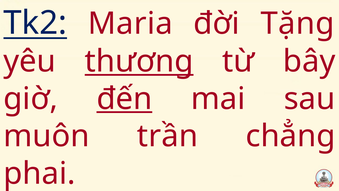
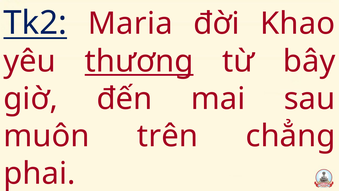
Tặng: Tặng -> Khao
đến underline: present -> none
trần: trần -> trên
